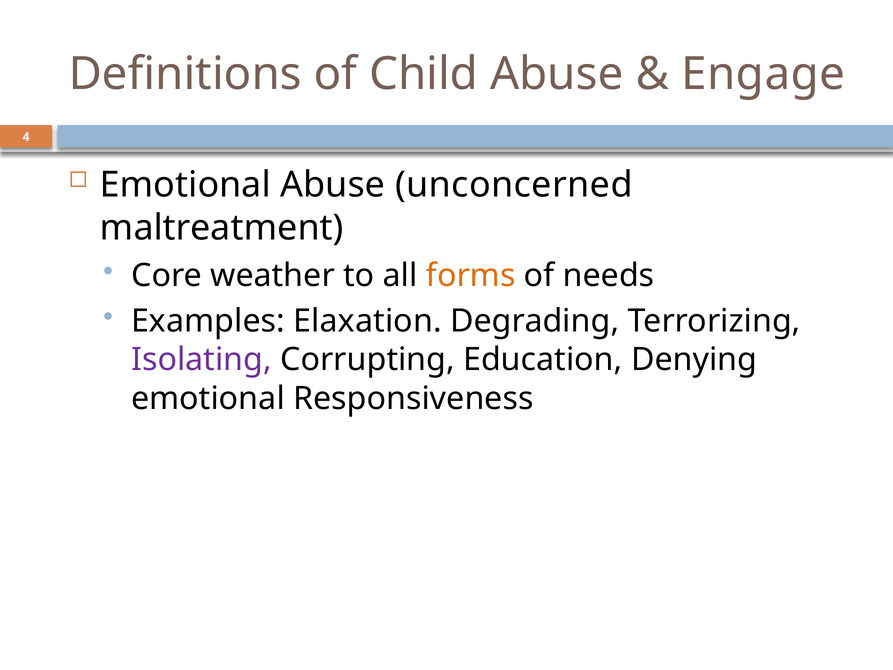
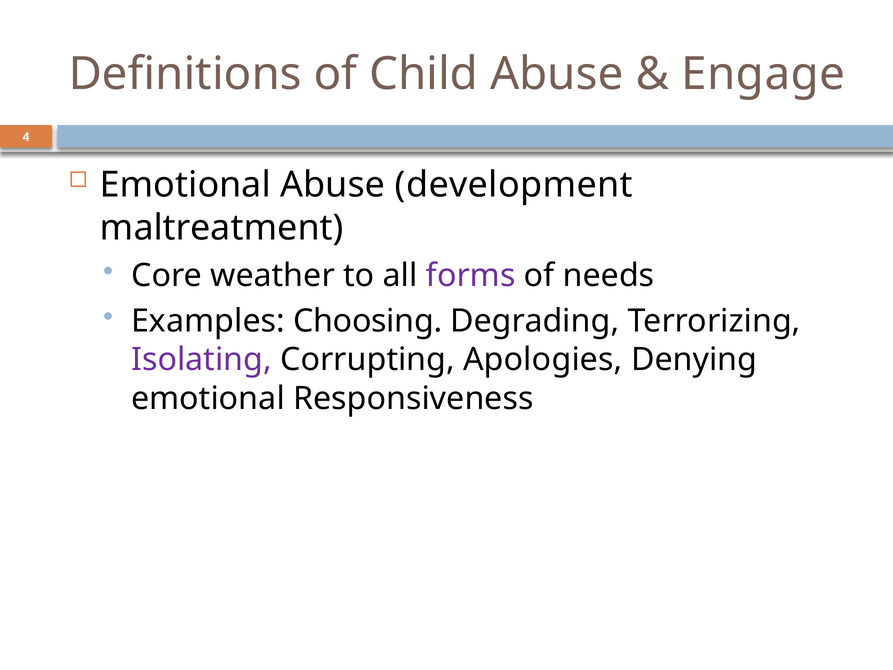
unconcerned: unconcerned -> development
forms colour: orange -> purple
Elaxation: Elaxation -> Choosing
Education: Education -> Apologies
